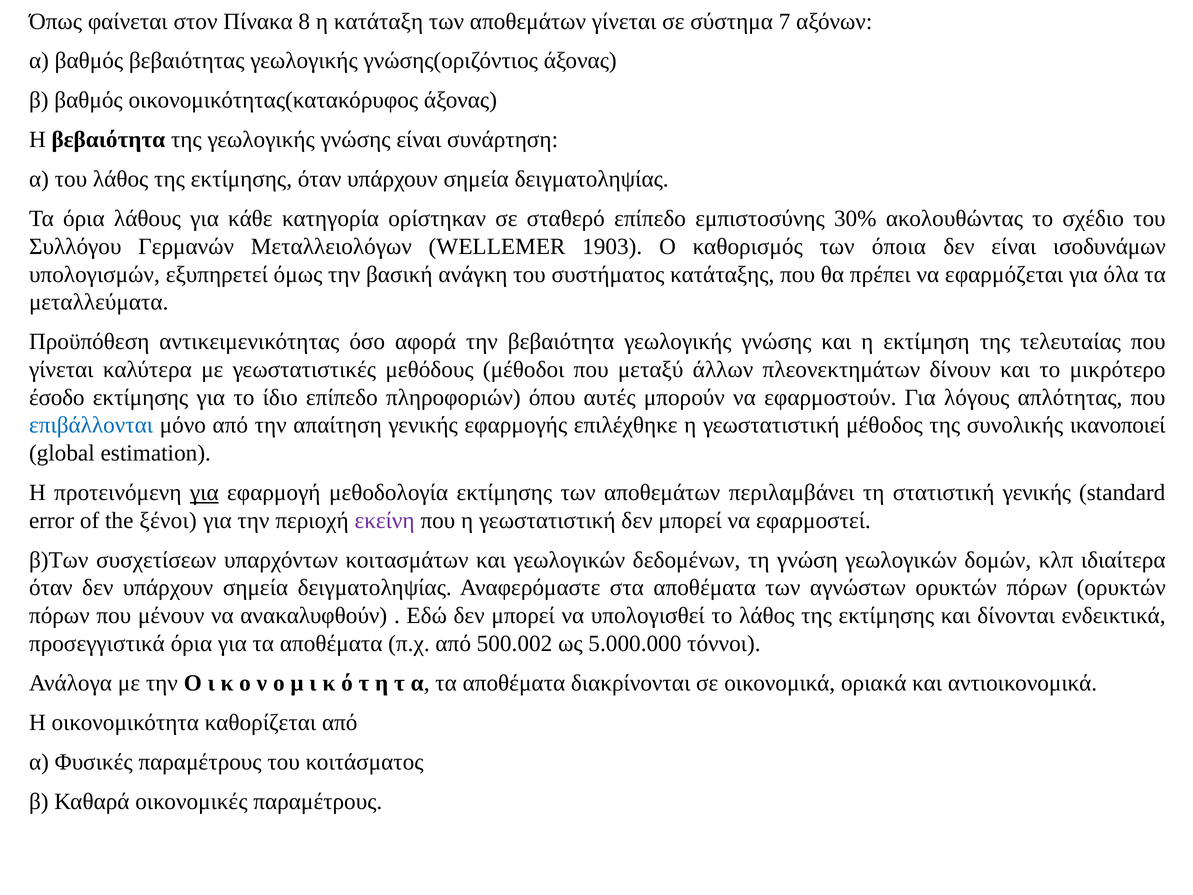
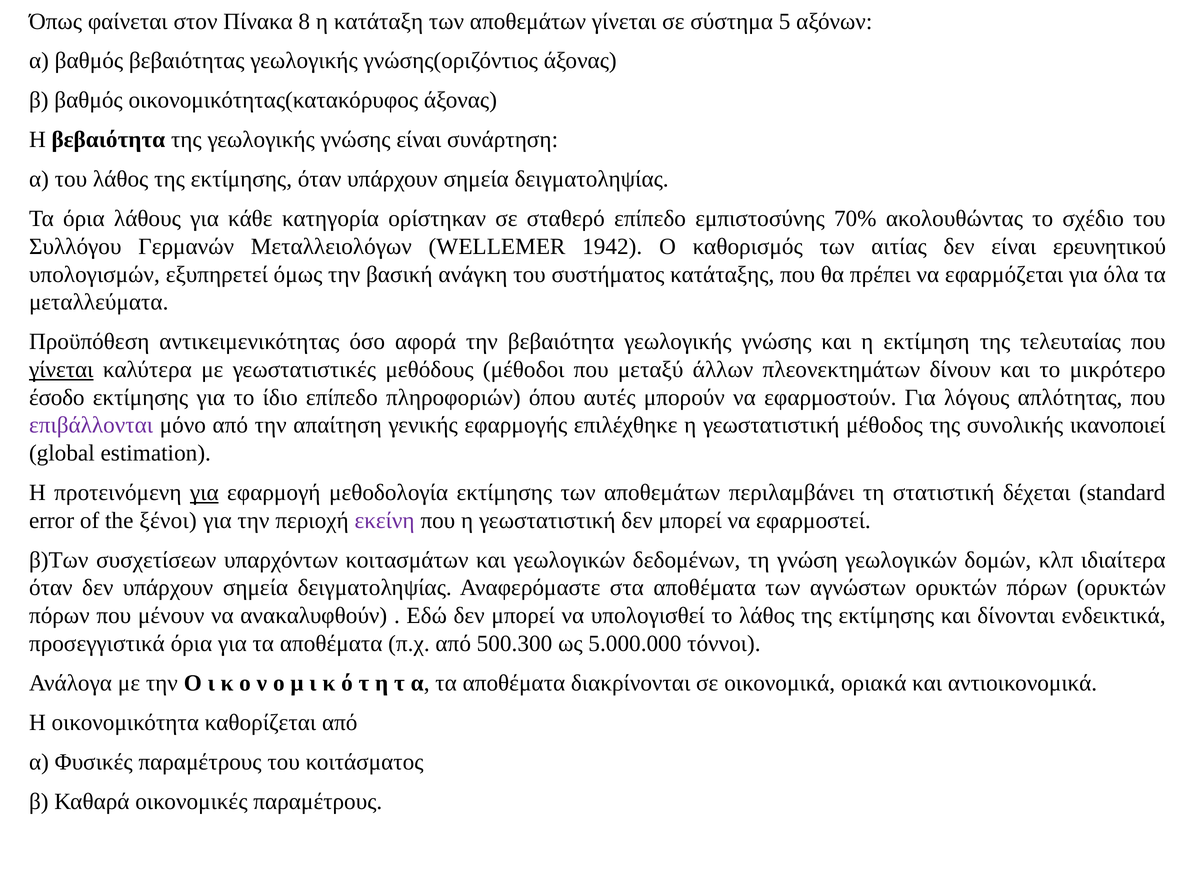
7: 7 -> 5
30%: 30% -> 70%
1903: 1903 -> 1942
όποια: όποια -> αιτίας
ισοδυνάμων: ισοδυνάμων -> ερευνητικού
γίνεται at (61, 370) underline: none -> present
επιβάλλονται colour: blue -> purple
στατιστική γενικής: γενικής -> δέχεται
500.002: 500.002 -> 500.300
